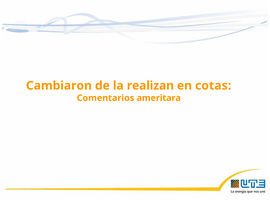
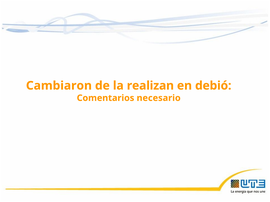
cotas: cotas -> debió
ameritara: ameritara -> necesario
